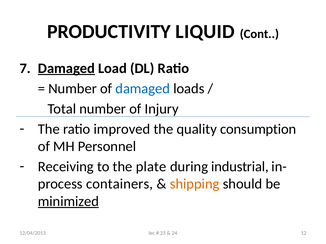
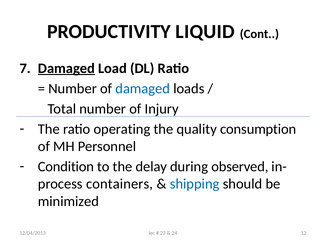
improved: improved -> operating
Receiving: Receiving -> Condition
plate: plate -> delay
industrial: industrial -> observed
shipping colour: orange -> blue
minimized underline: present -> none
